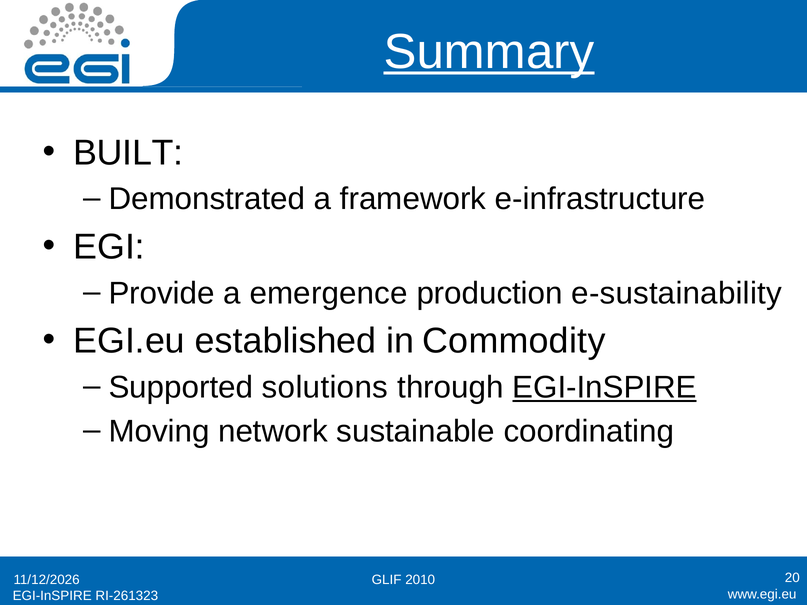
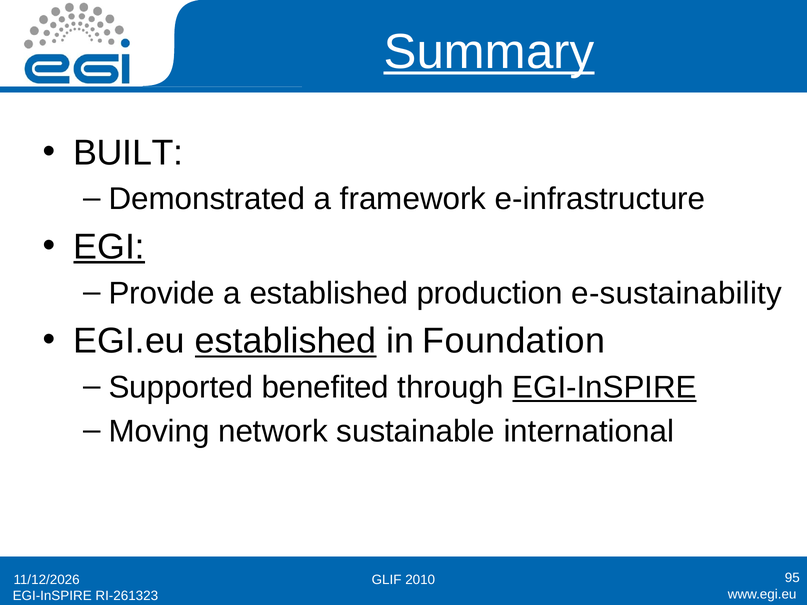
EGI underline: none -> present
a emergence: emergence -> established
established at (286, 341) underline: none -> present
Commodity: Commodity -> Foundation
solutions: solutions -> benefited
coordinating: coordinating -> international
20: 20 -> 95
